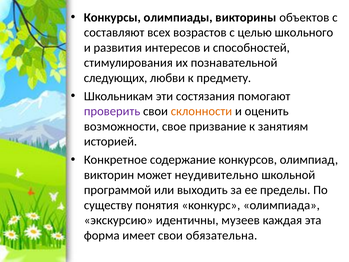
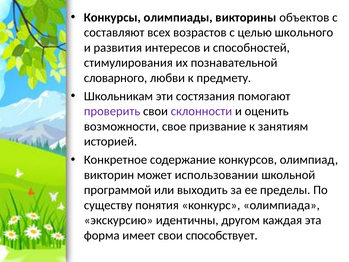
следующих: следующих -> словарного
склонности colour: orange -> purple
неудивительно: неудивительно -> использовании
музеев: музеев -> другом
обязательна: обязательна -> способствует
